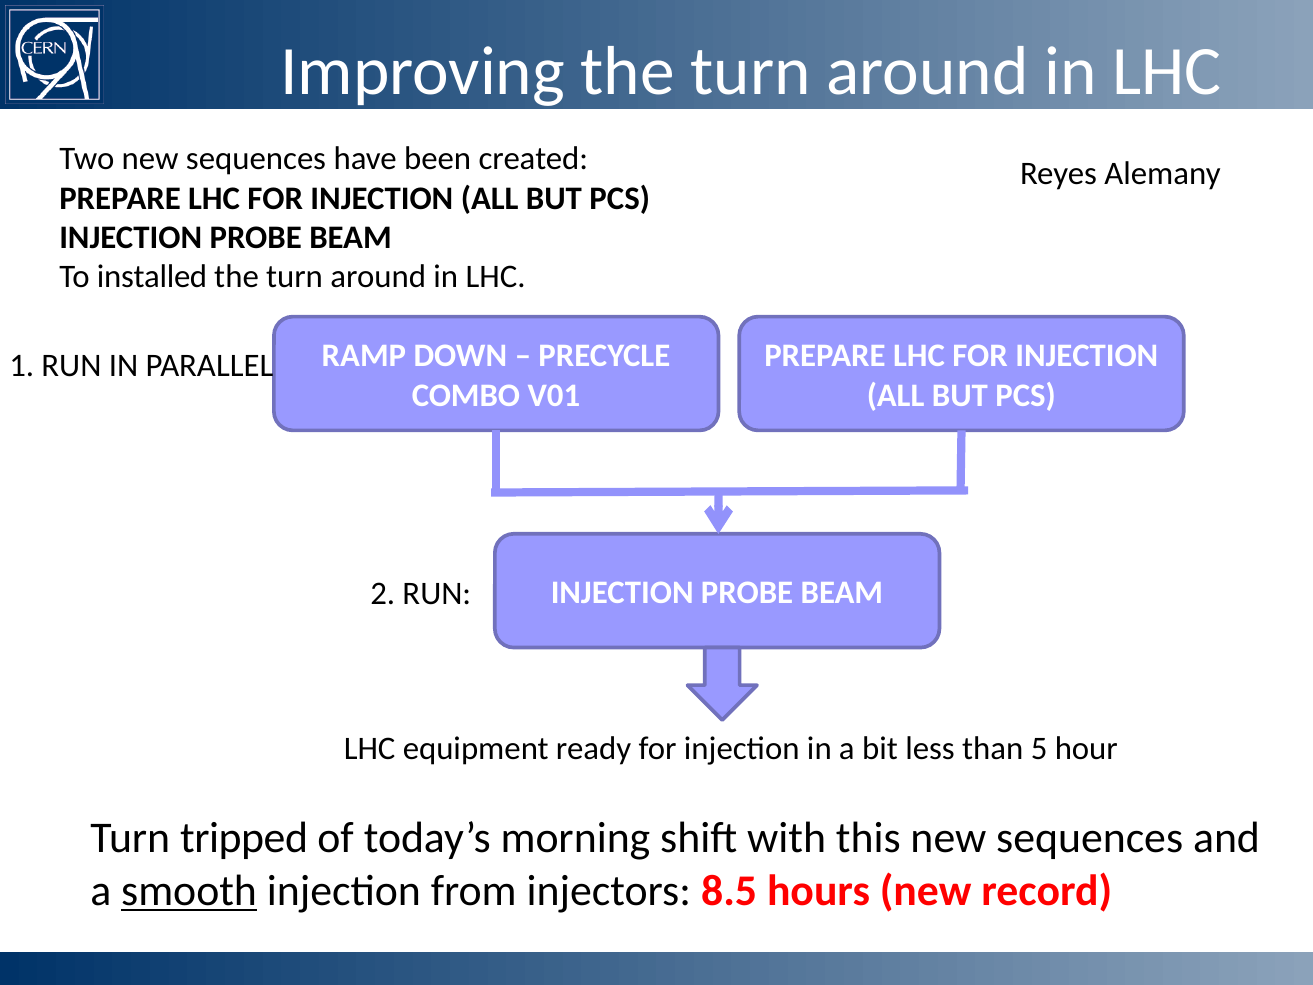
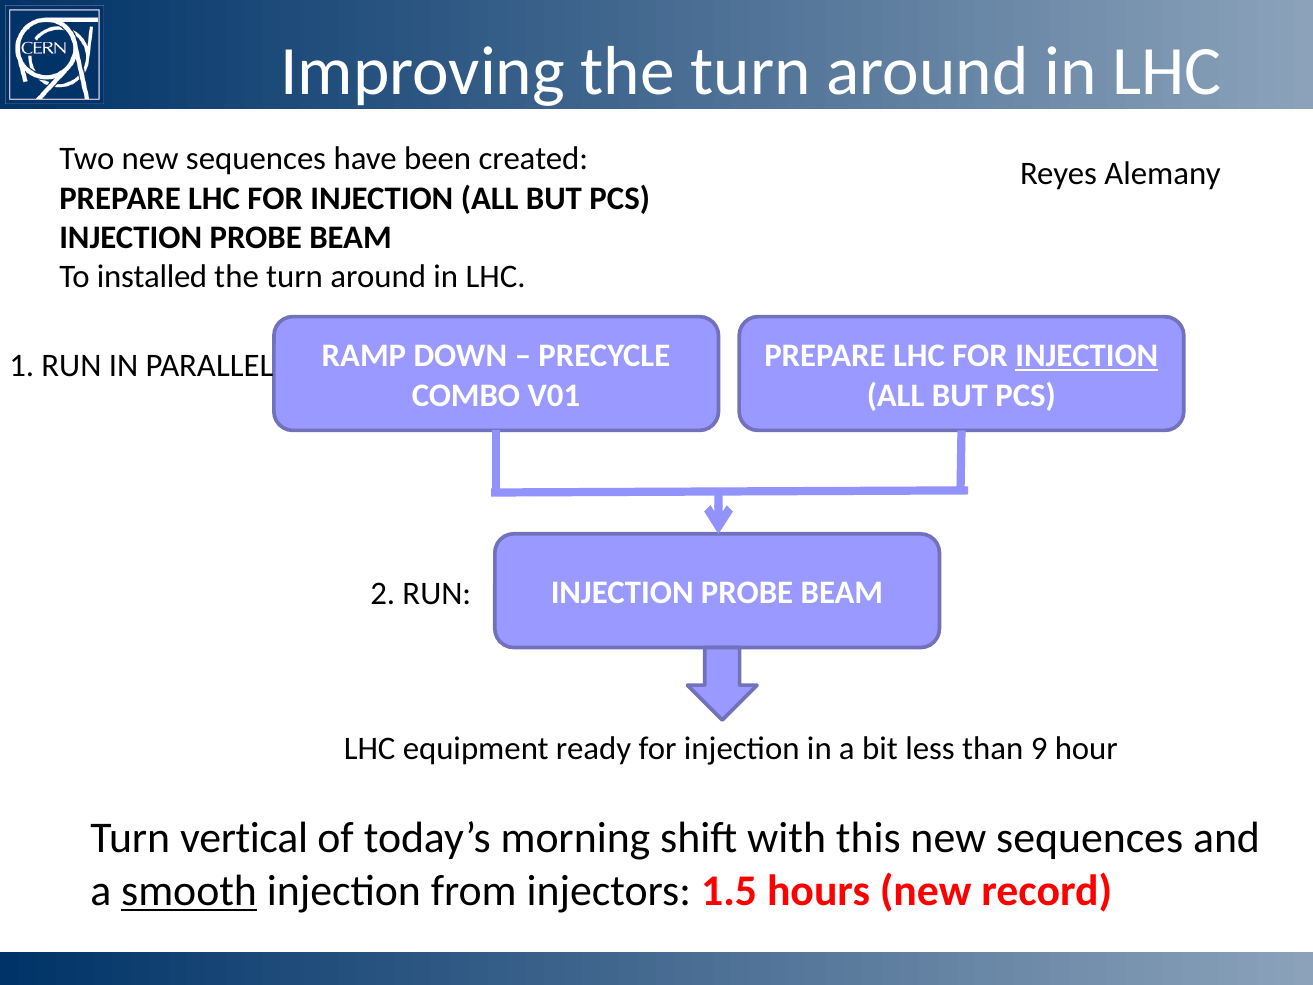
INJECTION at (1087, 356) underline: none -> present
5: 5 -> 9
tripped: tripped -> vertical
8.5: 8.5 -> 1.5
